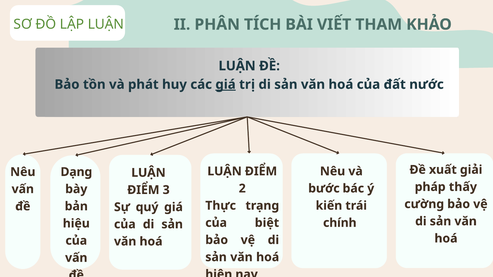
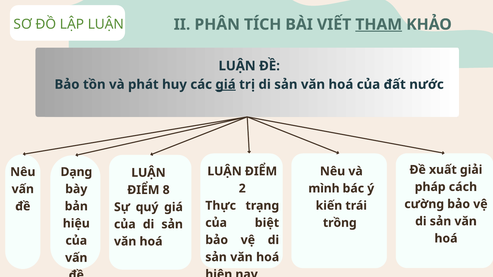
THAM underline: none -> present
thấy: thấy -> cách
bước: bước -> mình
3: 3 -> 8
chính: chính -> trồng
